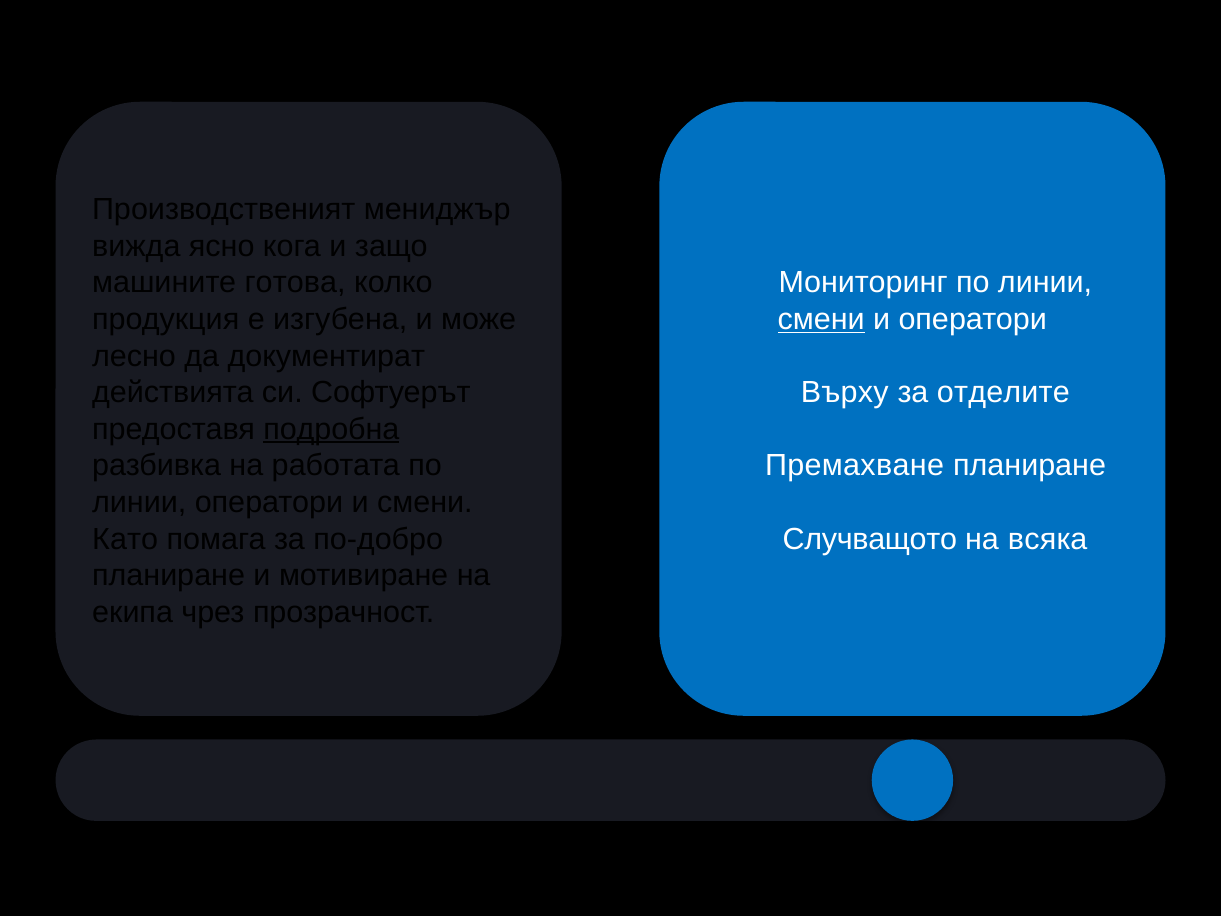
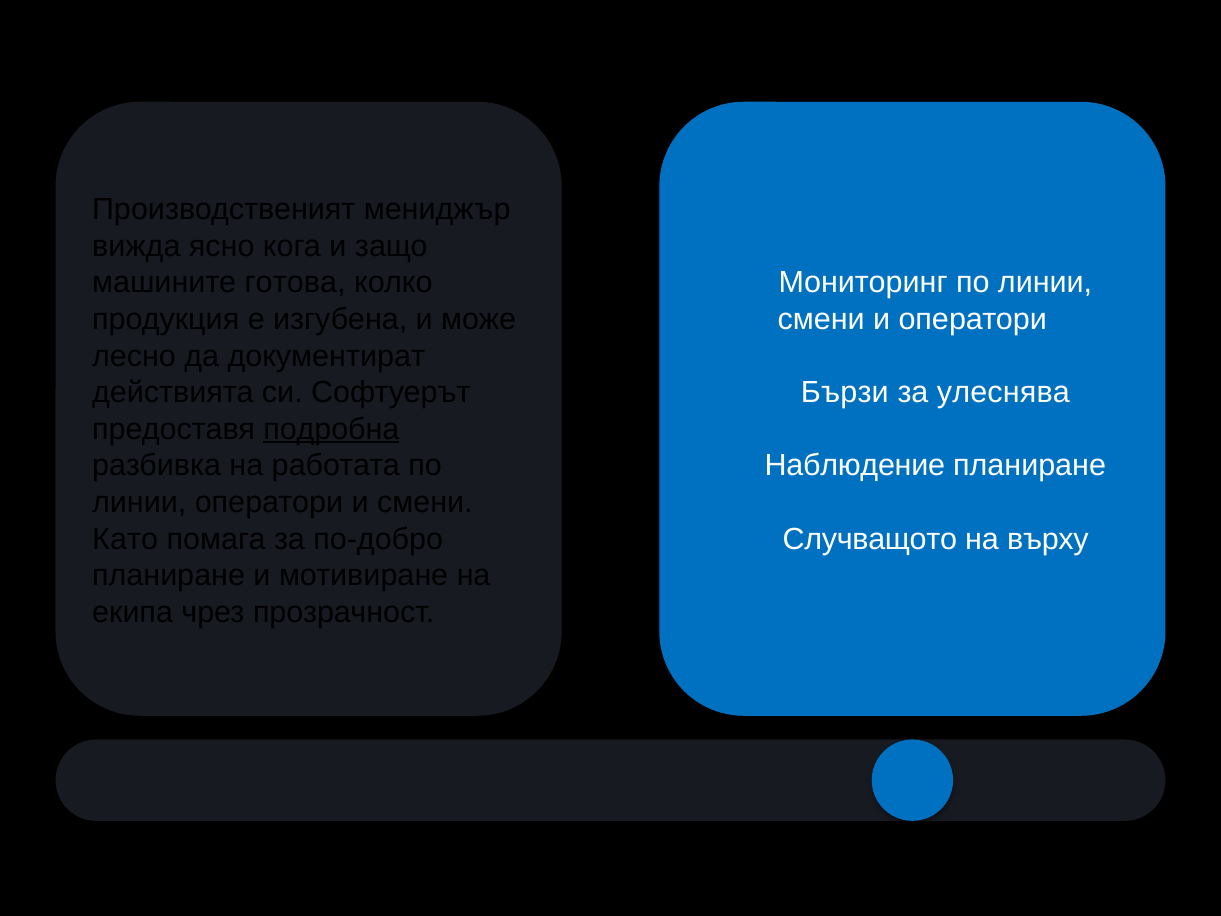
смени at (821, 319) underline: present -> none
Върху: Върху -> Бързи
отделите: отделите -> улеснява
Премахване: Премахване -> Наблюдение
всяка: всяка -> върху
